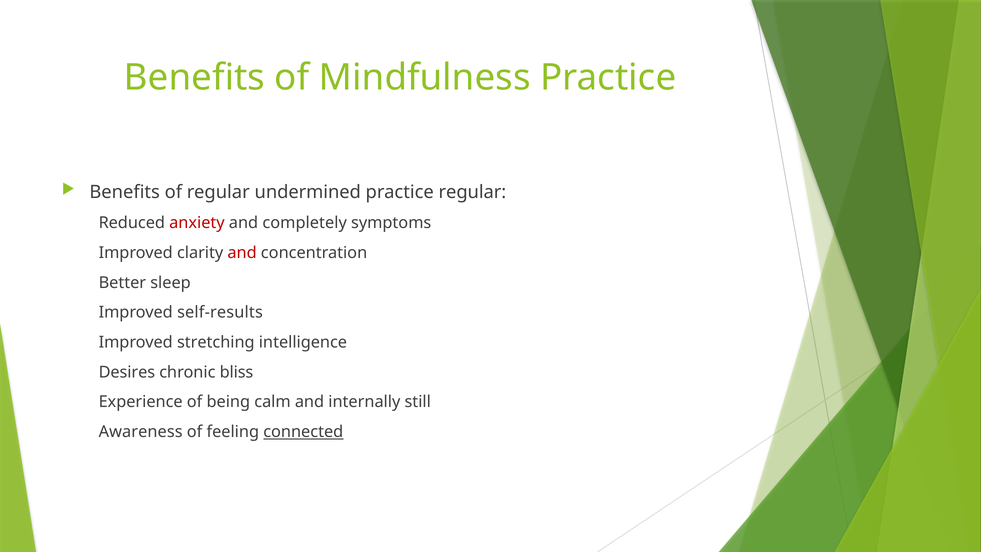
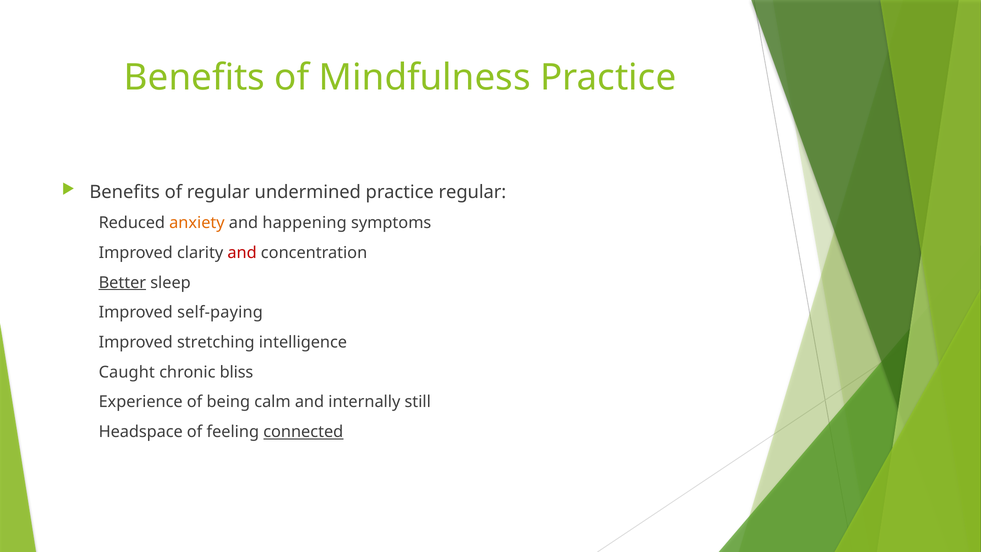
anxiety colour: red -> orange
completely: completely -> happening
Better underline: none -> present
self-results: self-results -> self-paying
Desires: Desires -> Caught
Awareness: Awareness -> Headspace
